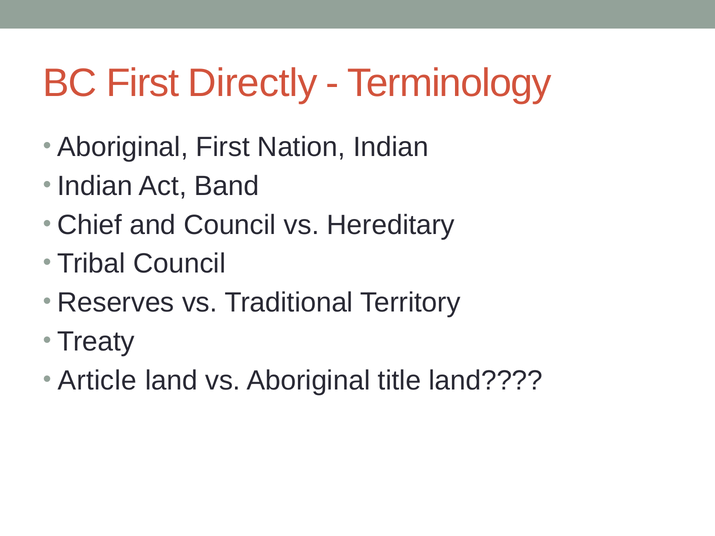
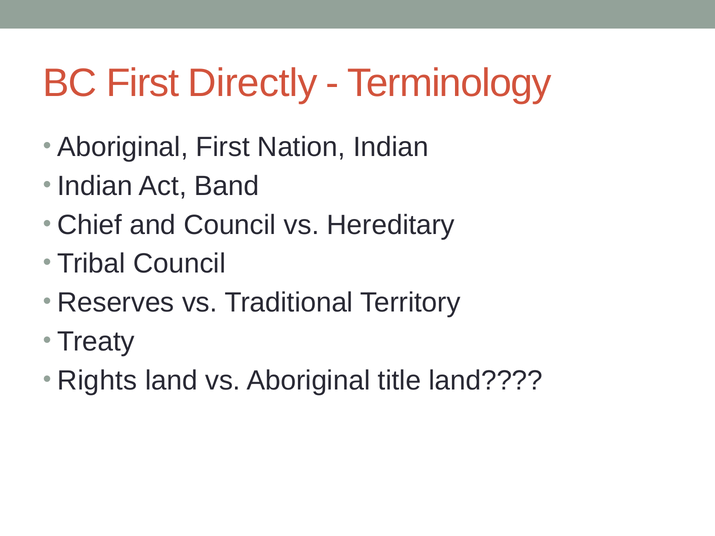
Article: Article -> Rights
